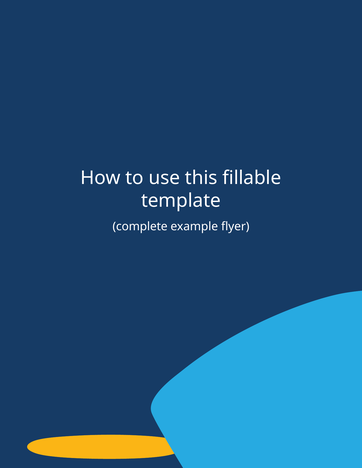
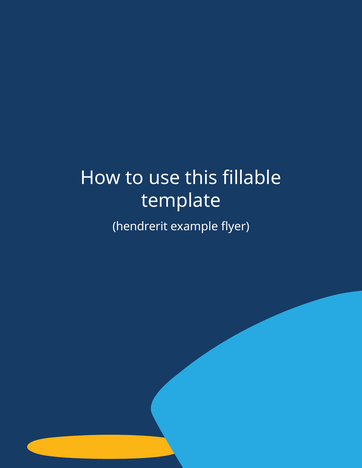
complete: complete -> hendrerit
